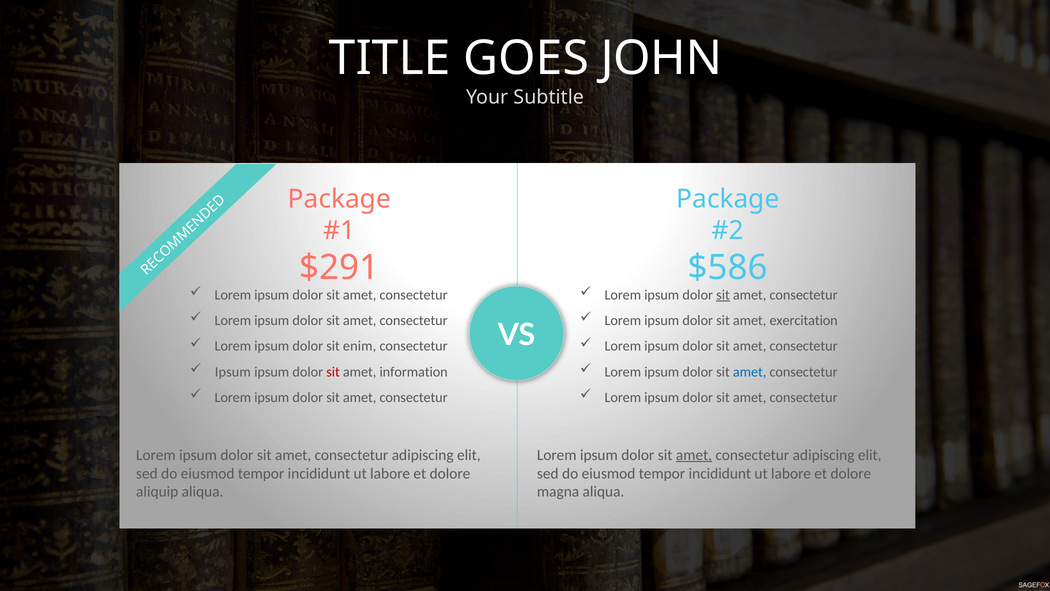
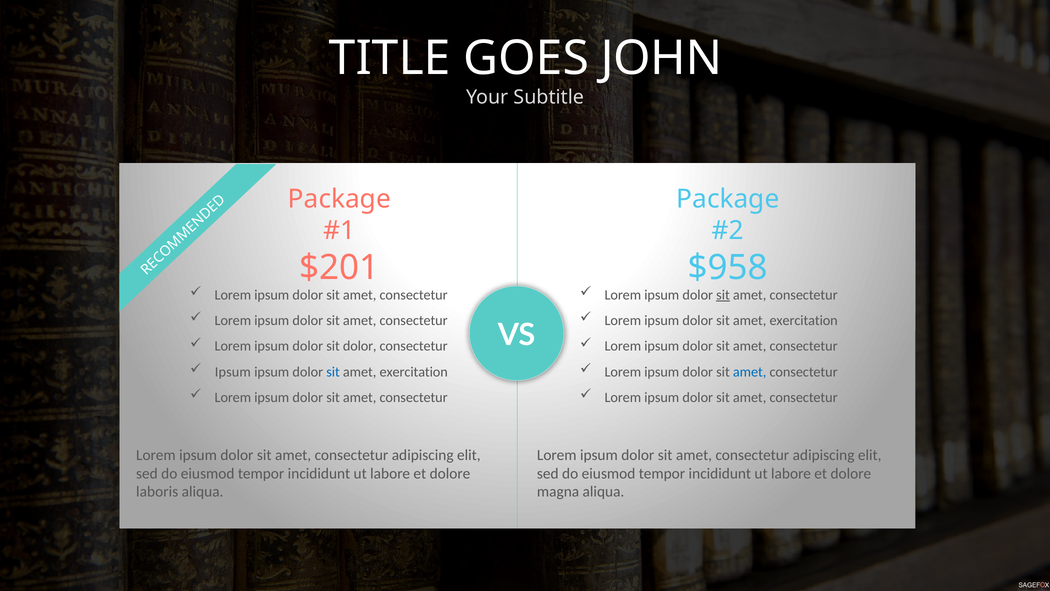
$291: $291 -> $201
$586: $586 -> $958
sit enim: enim -> dolor
sit at (333, 372) colour: red -> blue
information at (414, 372): information -> exercitation
amet at (694, 455) underline: present -> none
aliquip: aliquip -> laboris
